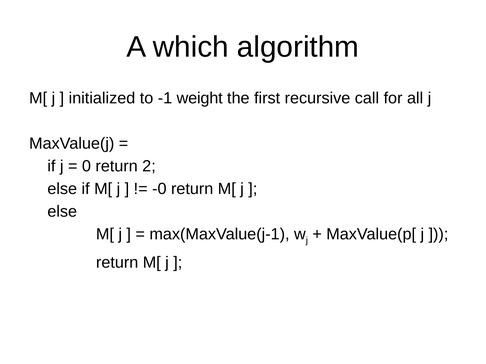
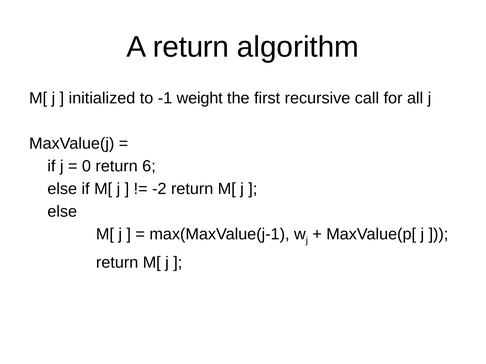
A which: which -> return
2: 2 -> 6
-0: -0 -> -2
